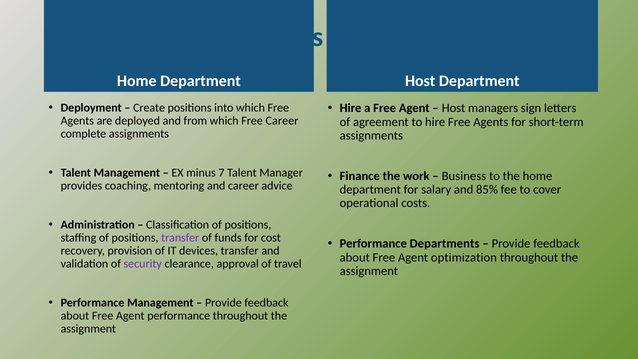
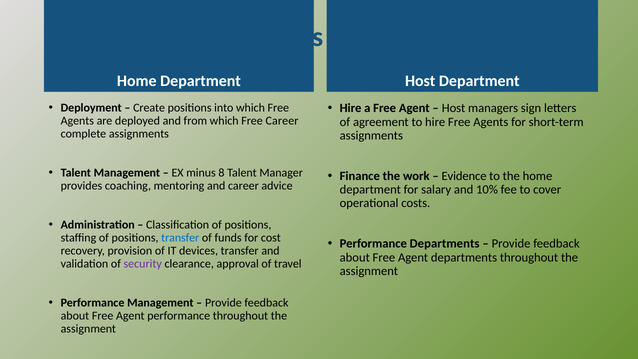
7: 7 -> 8
Business: Business -> Evidence
85%: 85% -> 10%
transfer at (180, 238) colour: purple -> blue
Agent optimization: optimization -> departments
